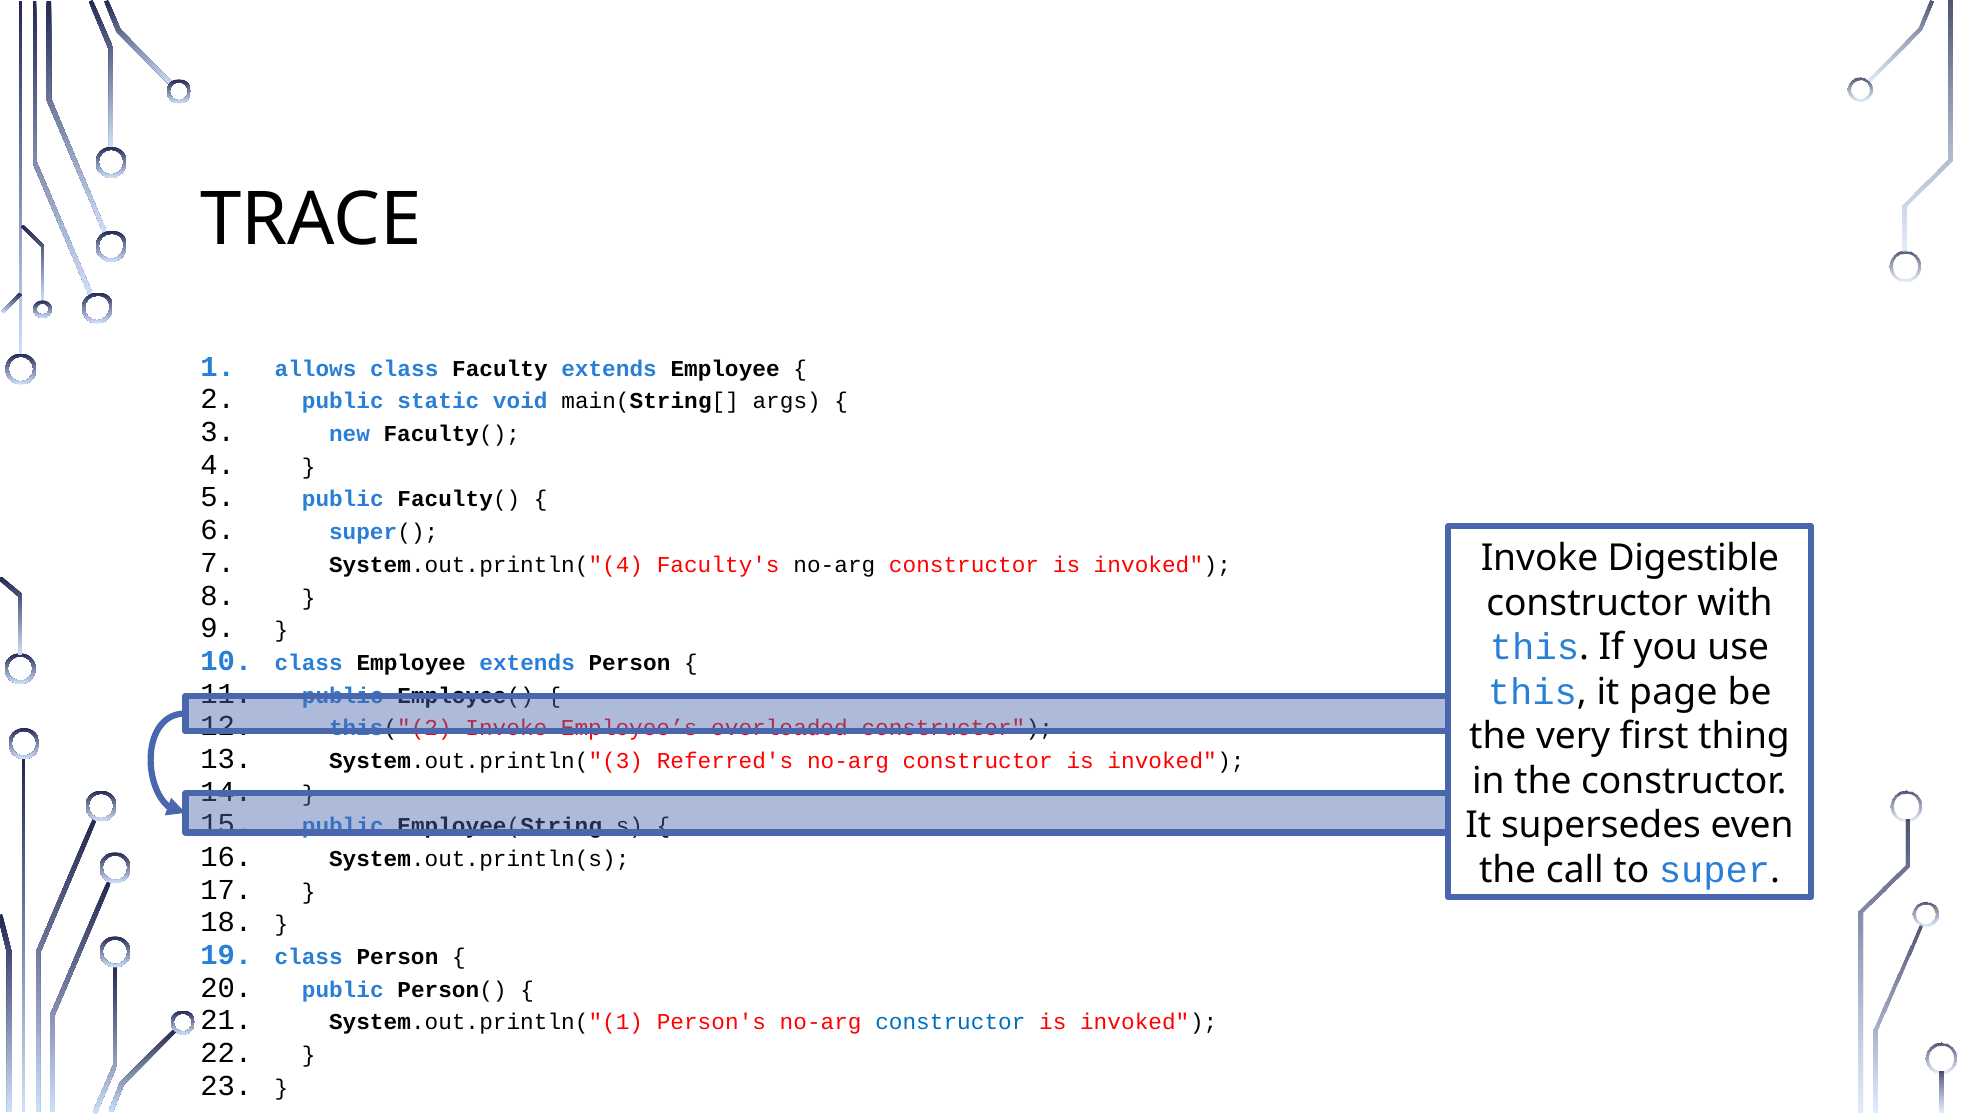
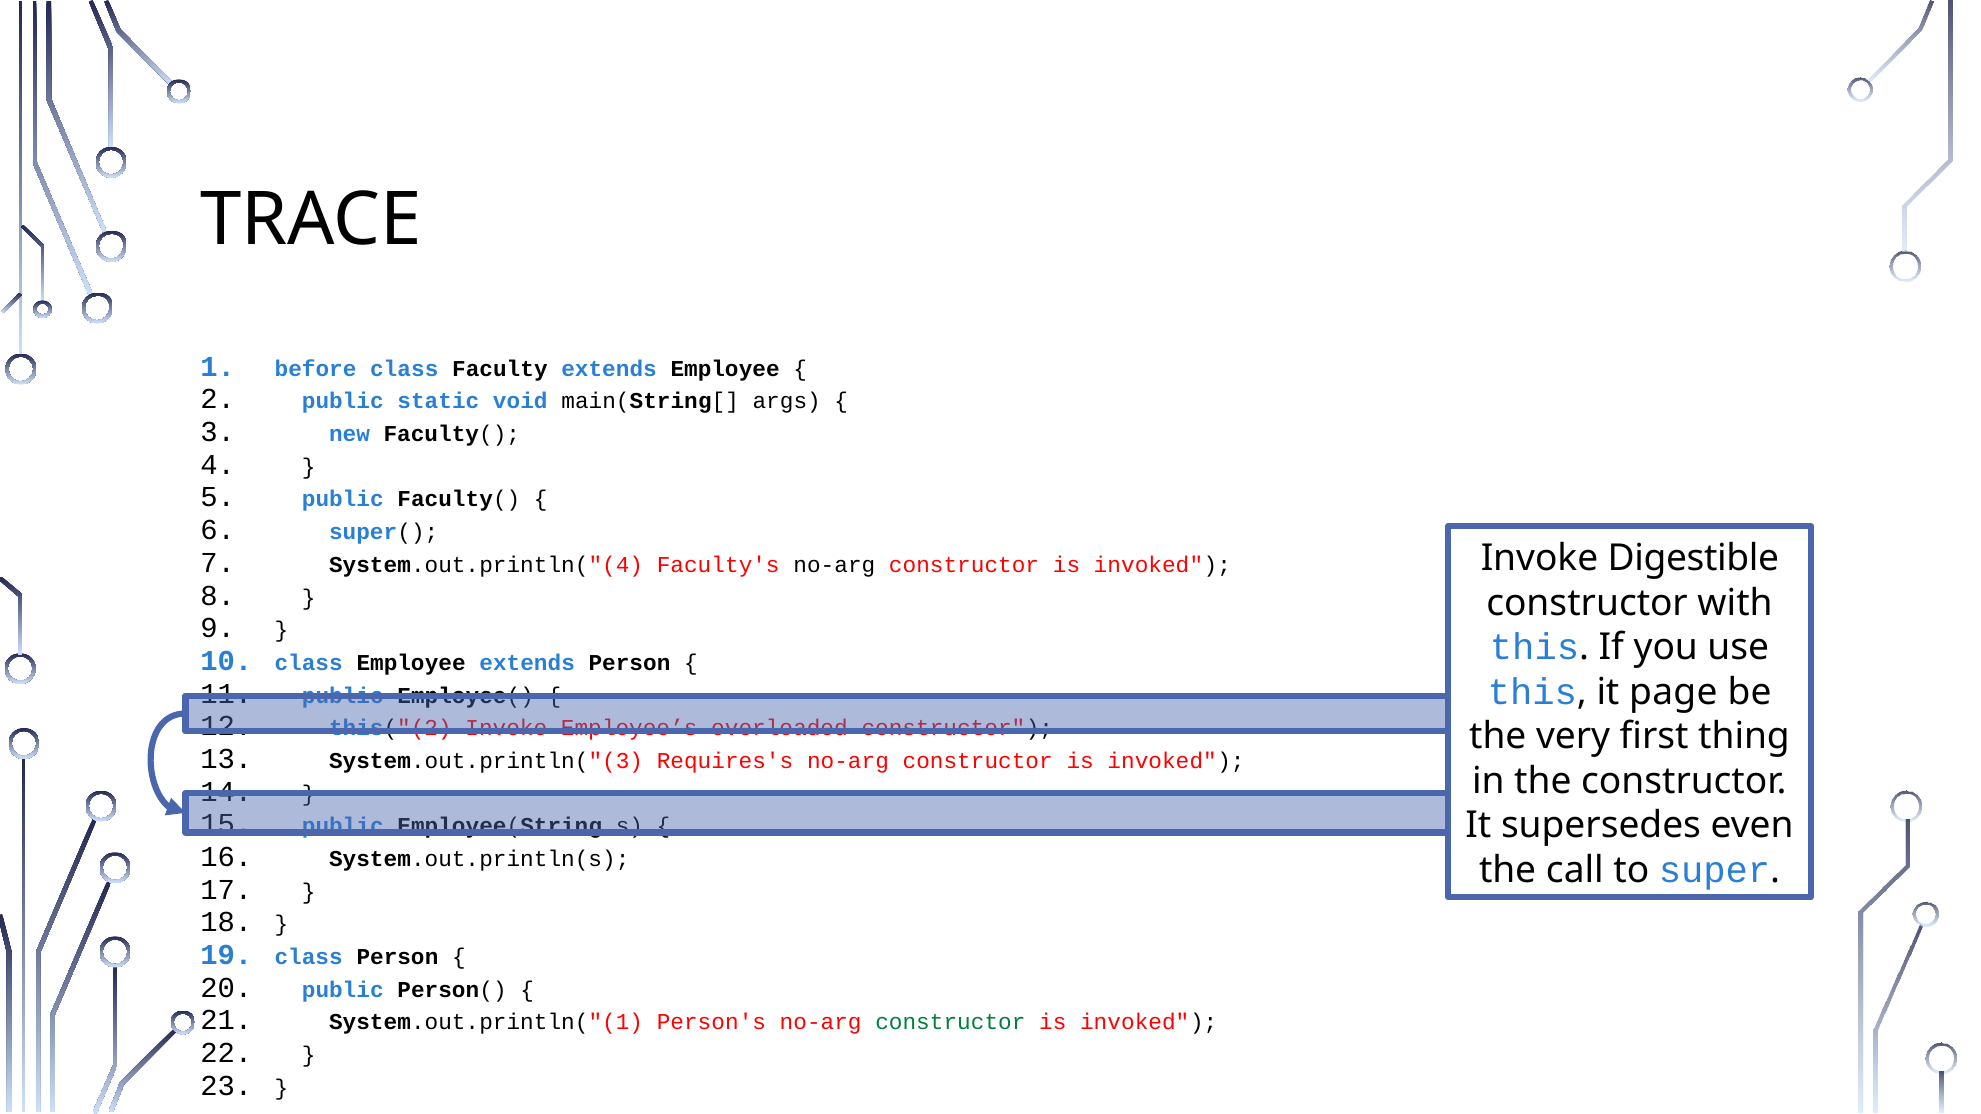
allows: allows -> before
Referred's: Referred's -> Requires's
constructor at (950, 1023) colour: blue -> green
